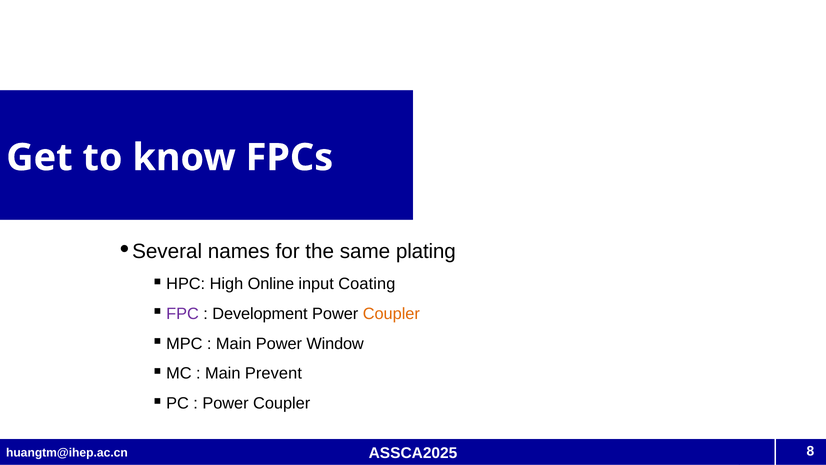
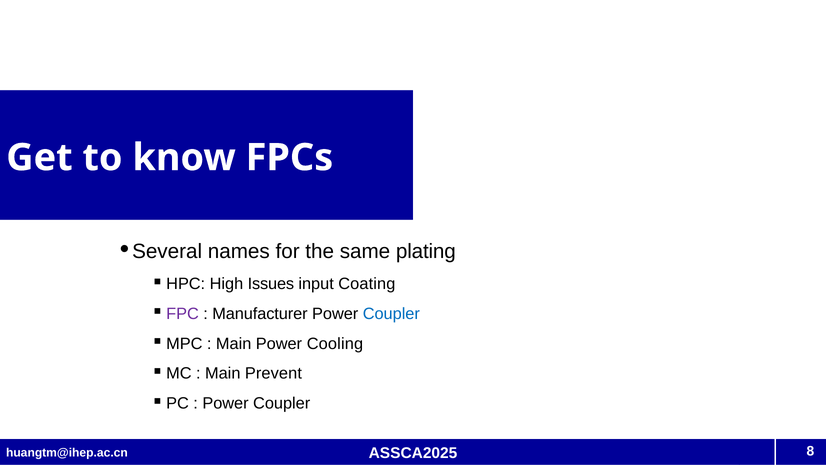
Online: Online -> Issues
Development: Development -> Manufacturer
Coupler at (391, 313) colour: orange -> blue
Window: Window -> Cooling
